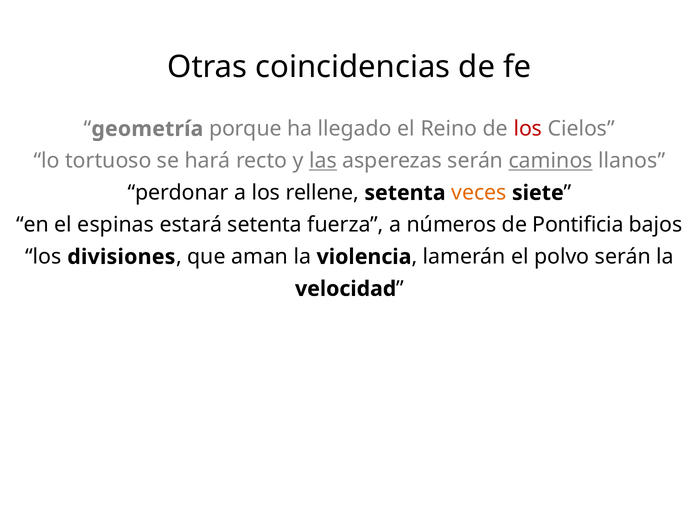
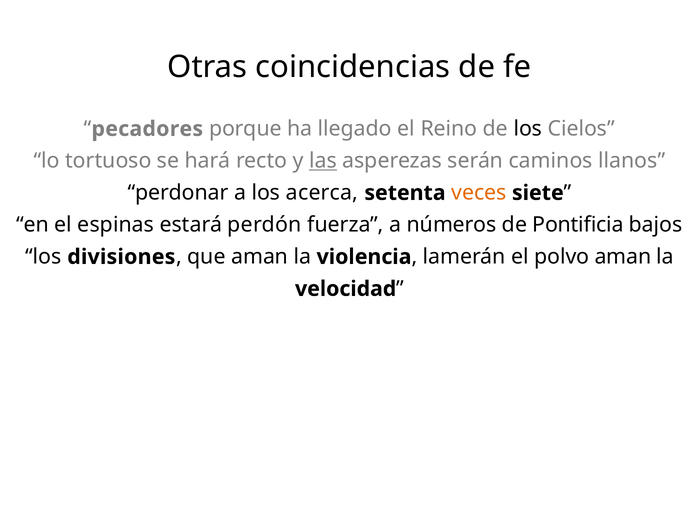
geometría: geometría -> pecadores
los at (528, 129) colour: red -> black
caminos underline: present -> none
rellene: rellene -> acerca
estará setenta: setenta -> perdón
polvo serán: serán -> aman
